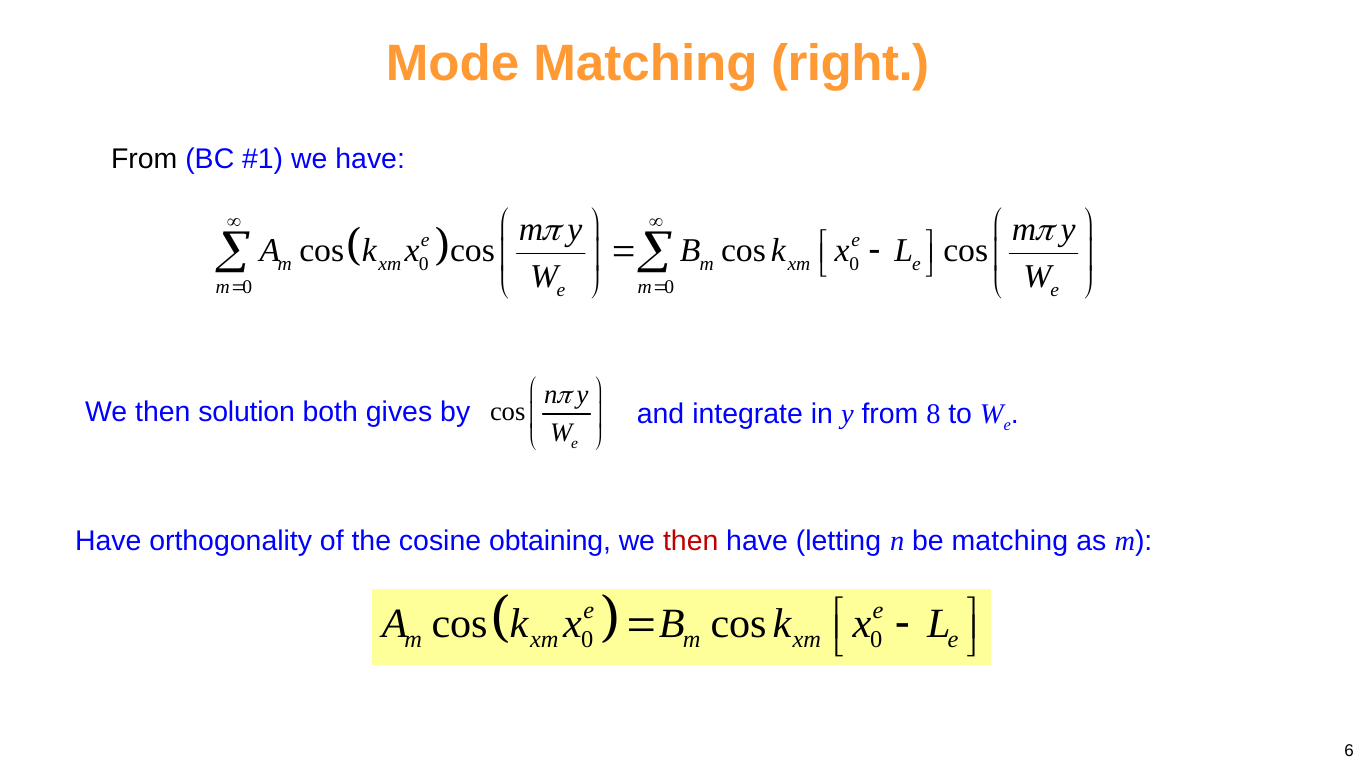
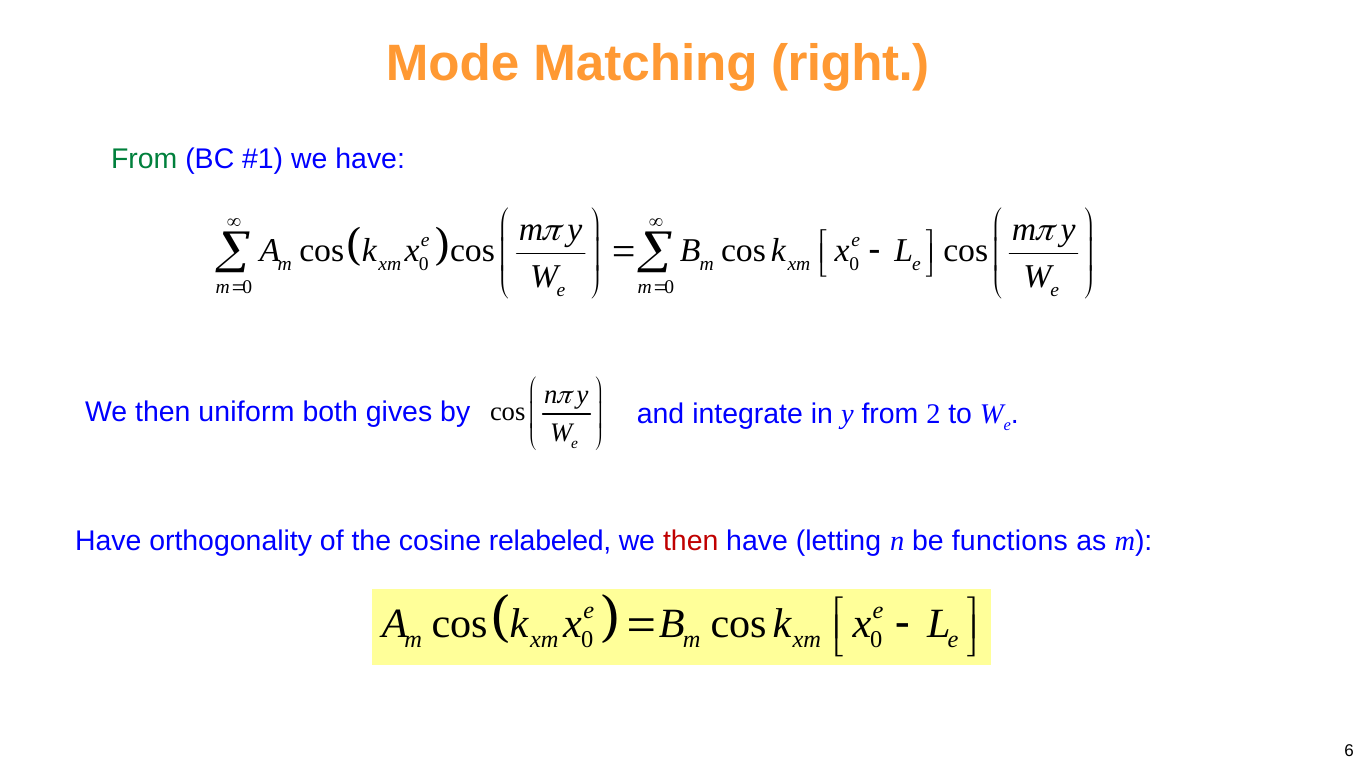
From at (144, 159) colour: black -> green
solution: solution -> uniform
8: 8 -> 2
obtaining: obtaining -> relabeled
be matching: matching -> functions
